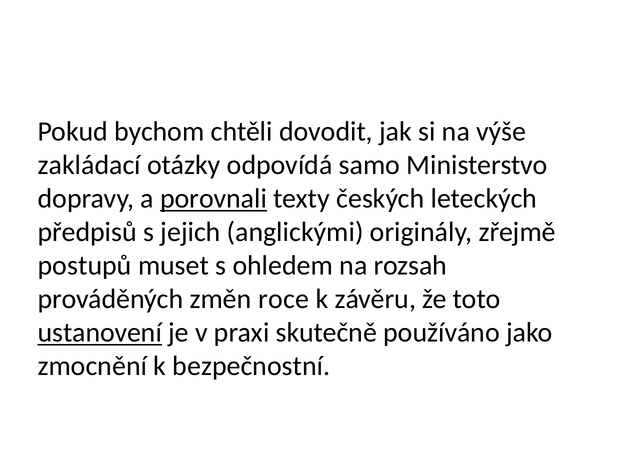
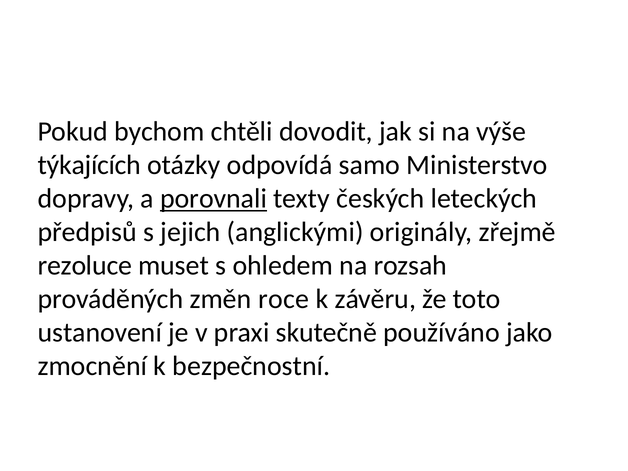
zakládací: zakládací -> týkajících
postupů: postupů -> rezoluce
ustanovení underline: present -> none
